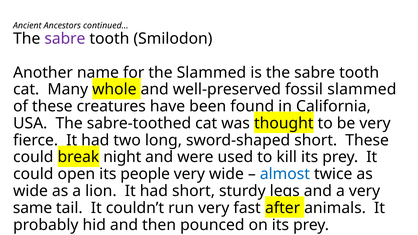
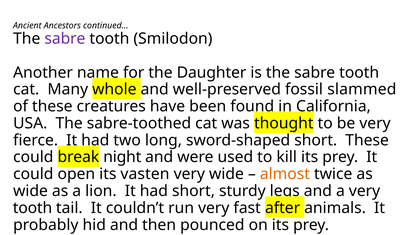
the Slammed: Slammed -> Daughter
people: people -> vasten
almost colour: blue -> orange
same at (33, 208): same -> tooth
